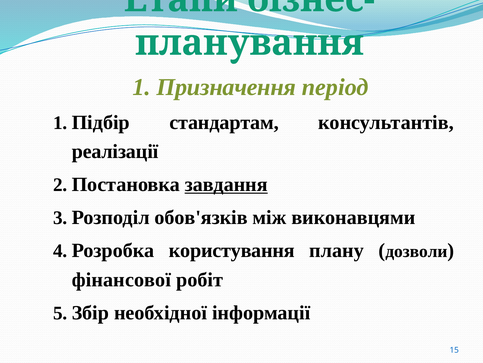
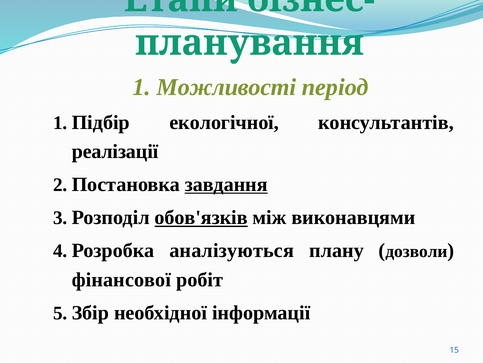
Призначення: Призначення -> Можливості
стандартам: стандартам -> екологічної
обов'язків underline: none -> present
користування: користування -> аналізуються
